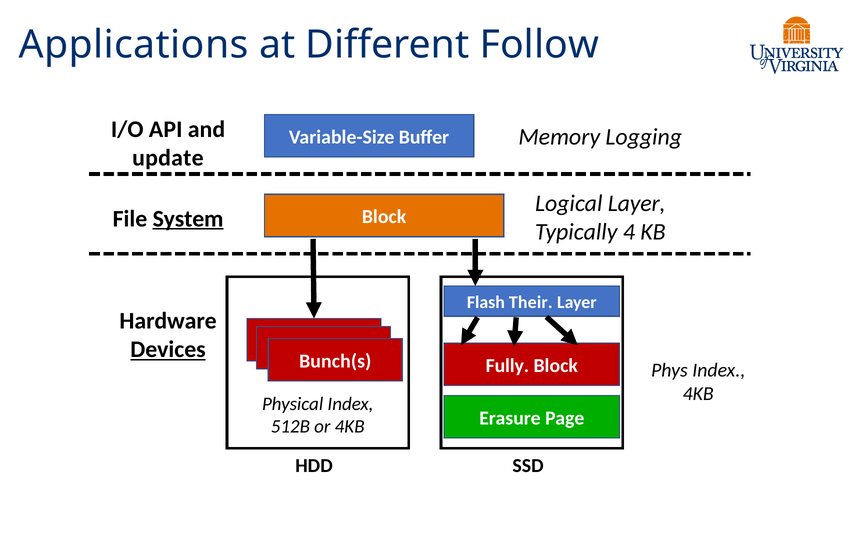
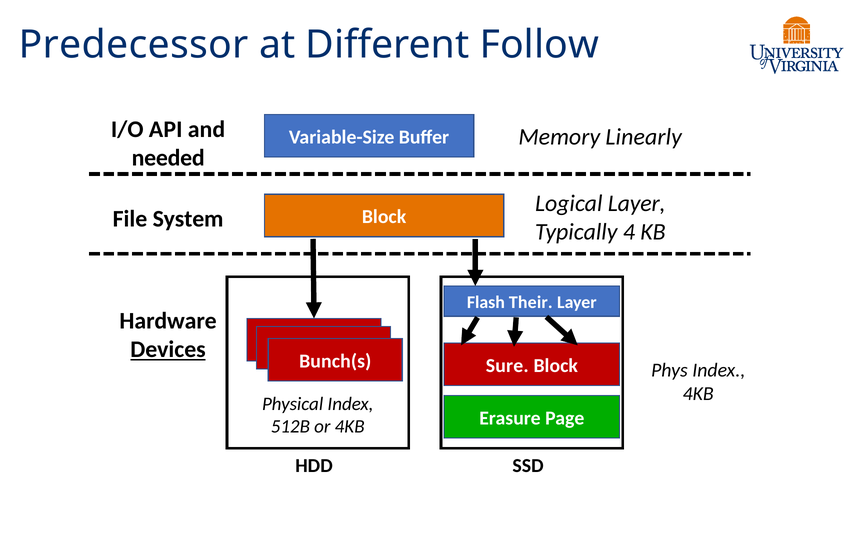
Applications: Applications -> Predecessor
Logging: Logging -> Linearly
update: update -> needed
System underline: present -> none
Fully: Fully -> Sure
